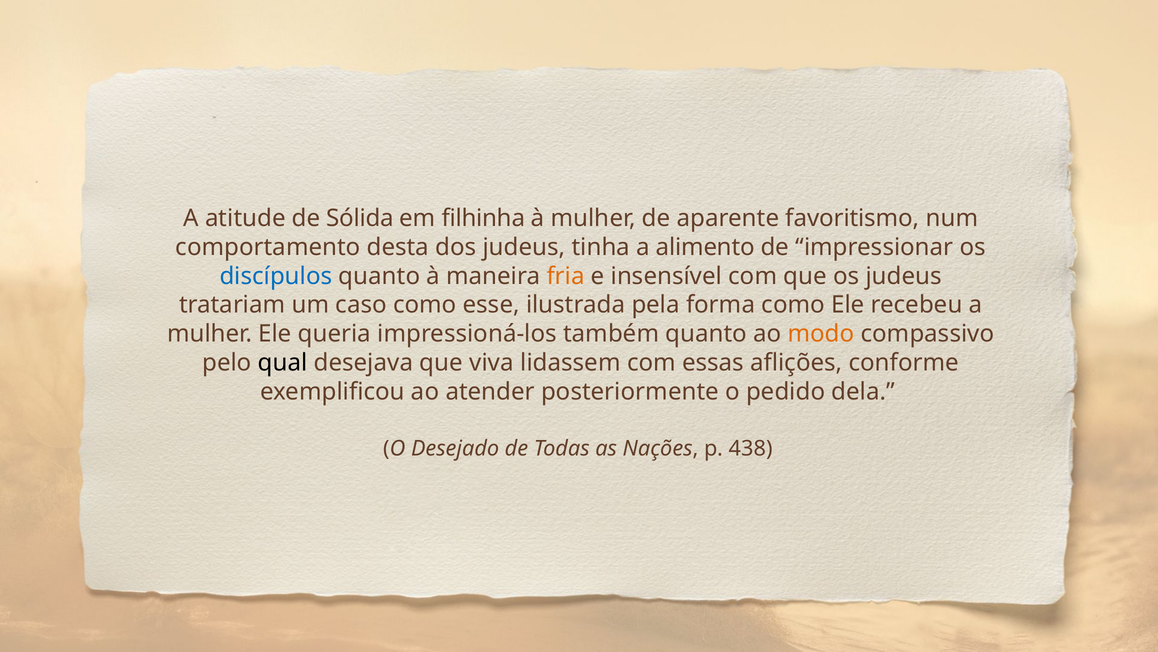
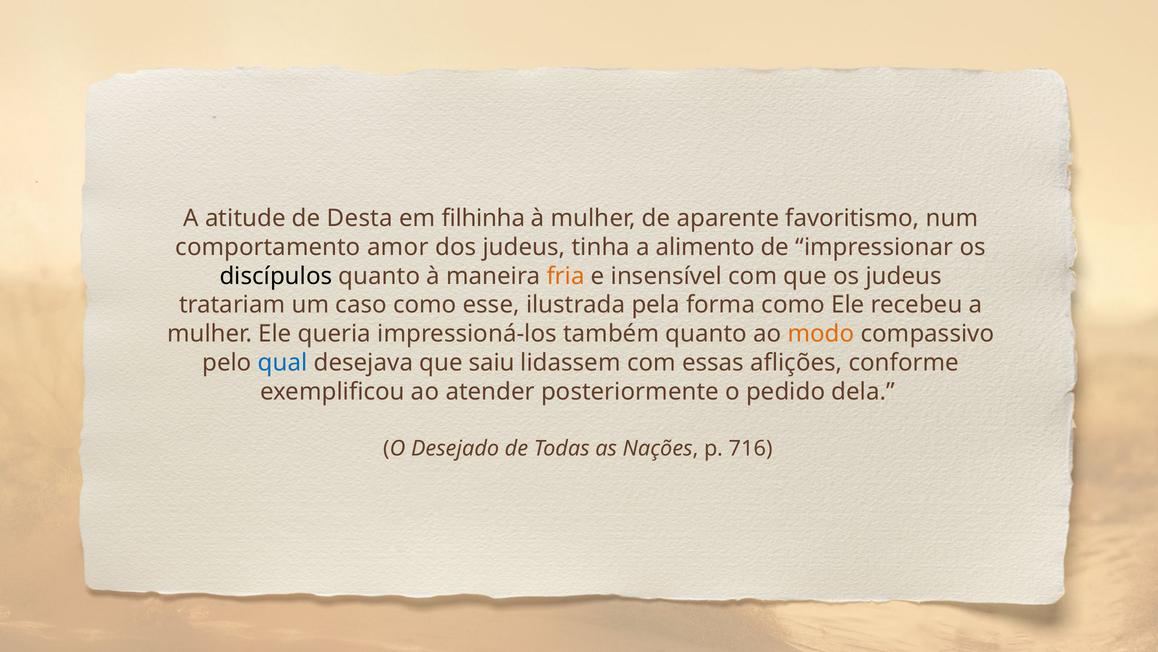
Sólida: Sólida -> Desta
desta: desta -> amor
discípulos colour: blue -> black
qual colour: black -> blue
viva: viva -> saiu
438: 438 -> 716
